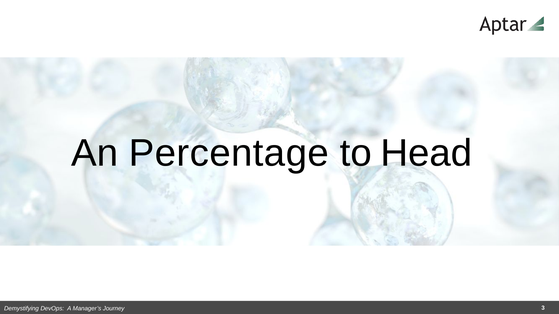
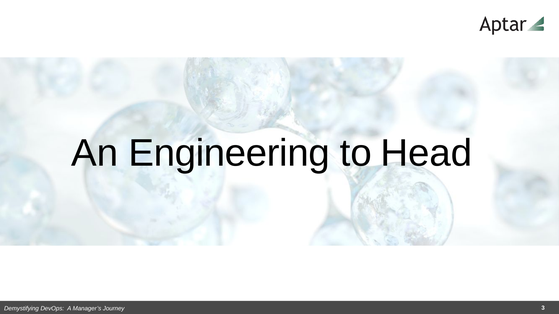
Percentage: Percentage -> Engineering
